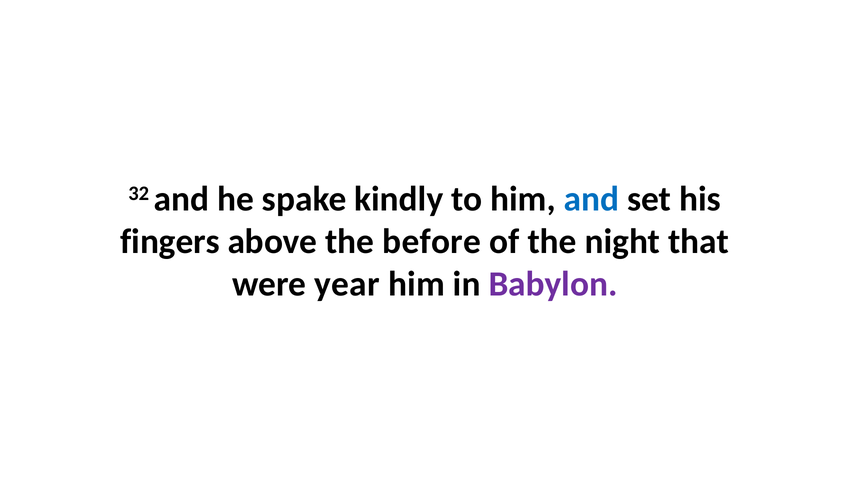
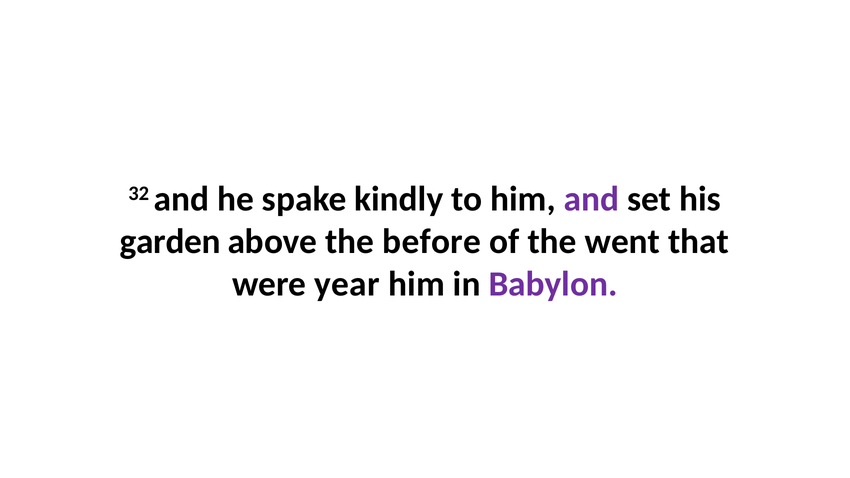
and at (592, 199) colour: blue -> purple
fingers: fingers -> garden
night: night -> went
